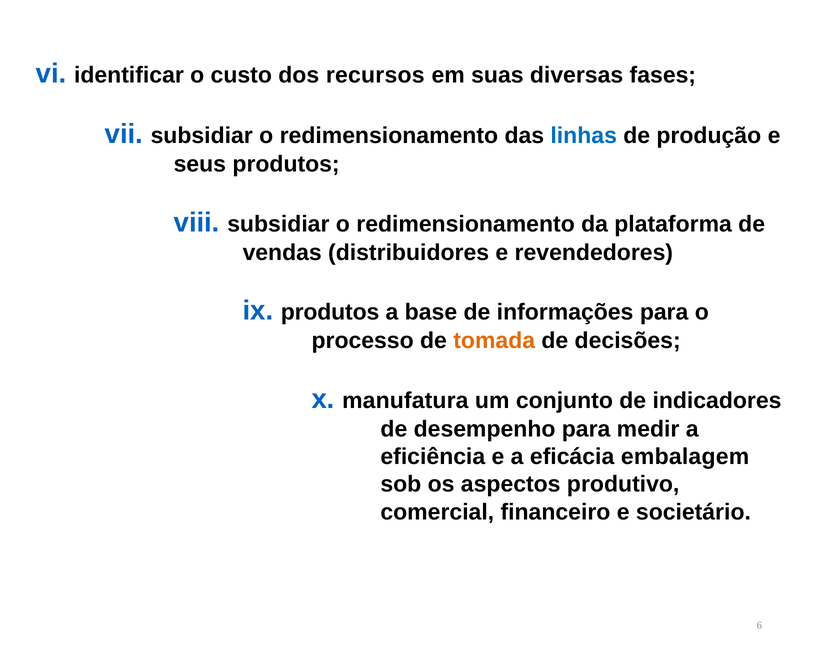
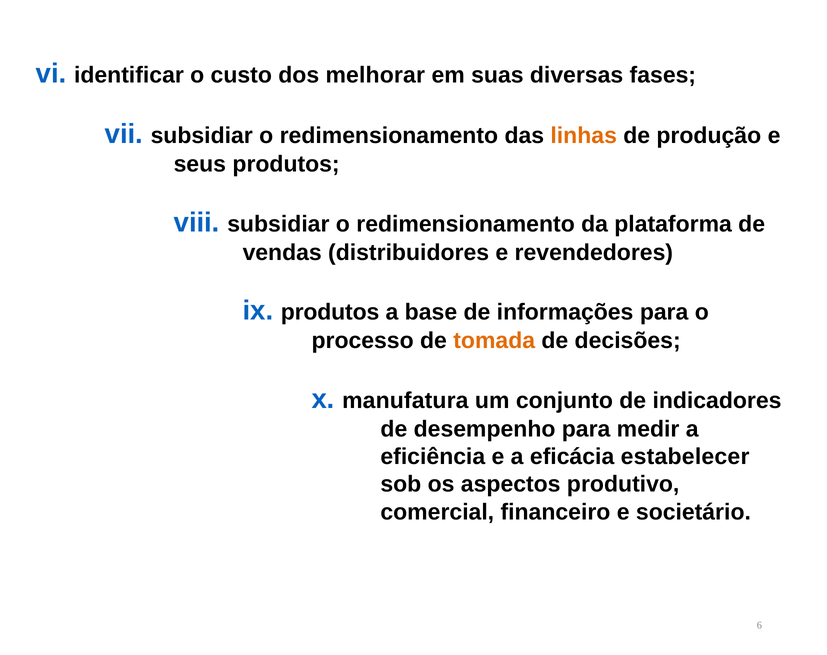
recursos: recursos -> melhorar
linhas colour: blue -> orange
embalagem: embalagem -> estabelecer
